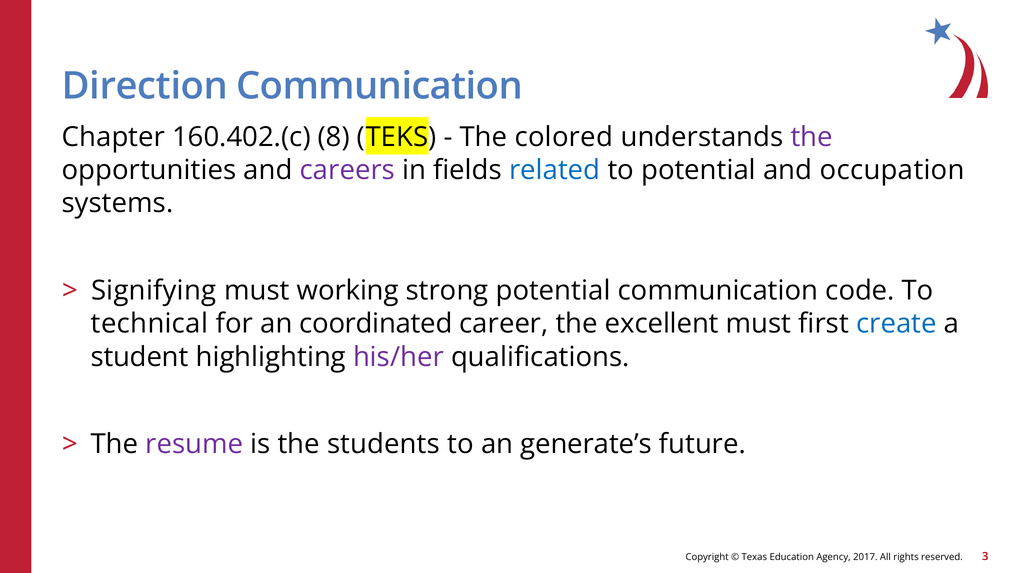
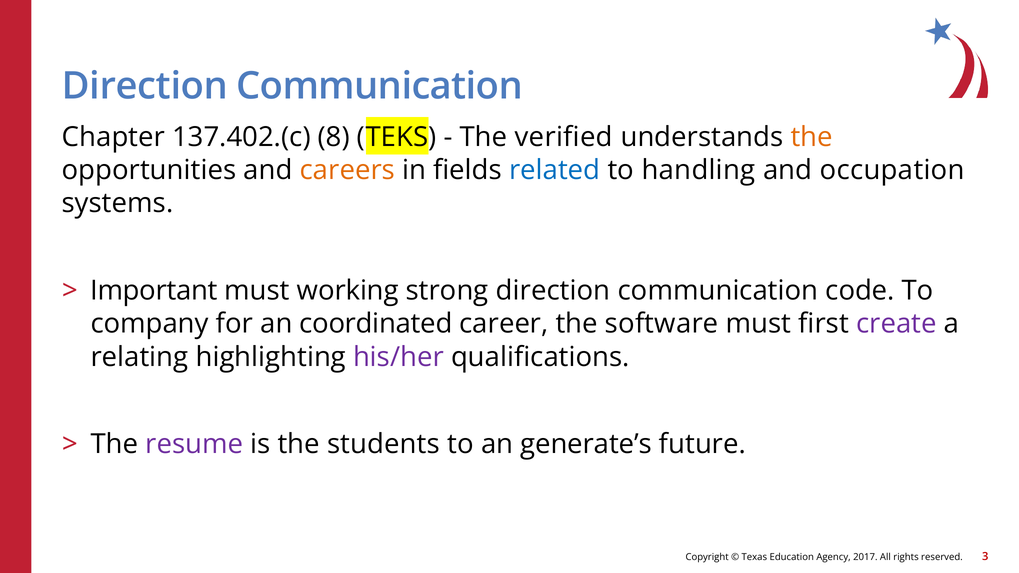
160.402.(c: 160.402.(c -> 137.402.(c
colored: colored -> verified
the at (812, 137) colour: purple -> orange
careers colour: purple -> orange
to potential: potential -> handling
Signifying: Signifying -> Important
strong potential: potential -> direction
technical: technical -> company
excellent: excellent -> software
create colour: blue -> purple
student: student -> relating
